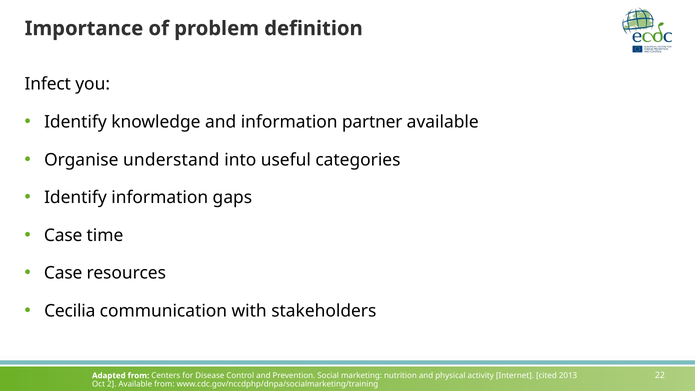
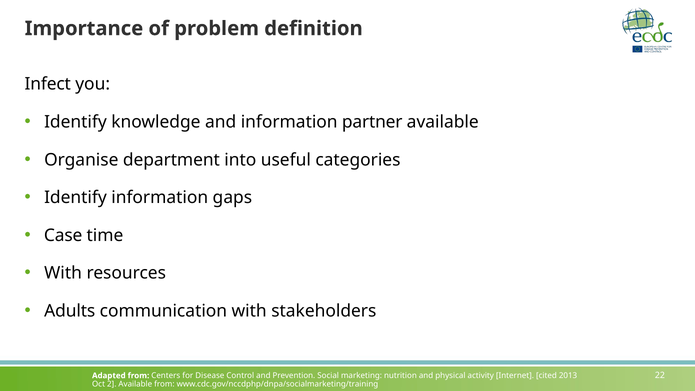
understand: understand -> department
Case at (63, 273): Case -> With
Cecilia: Cecilia -> Adults
